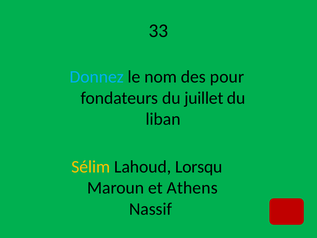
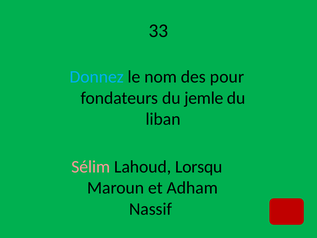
juillet: juillet -> jemle
Sélim colour: yellow -> pink
Athens: Athens -> Adham
